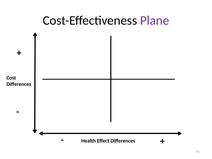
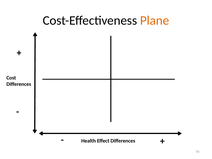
Plane colour: purple -> orange
